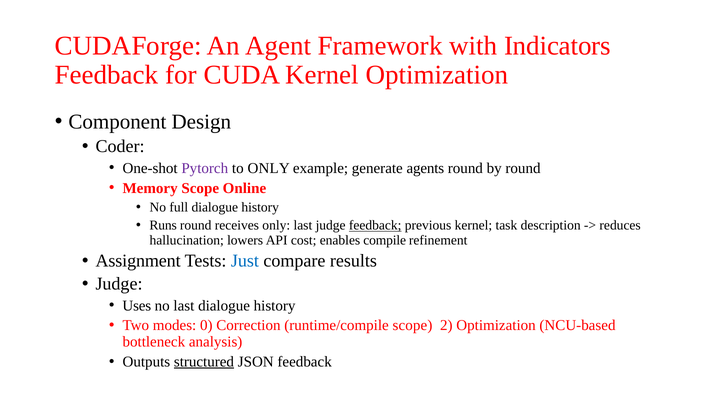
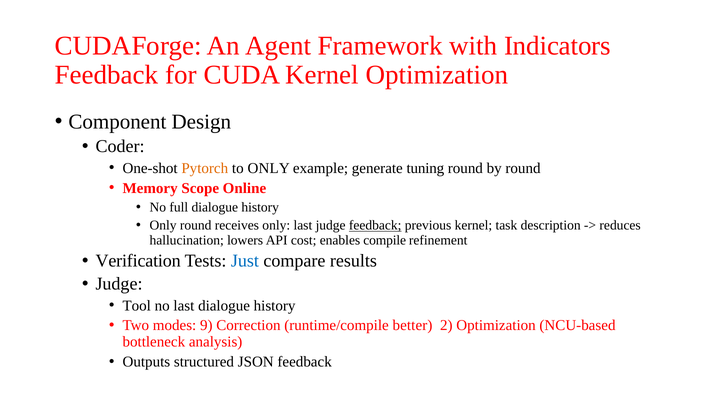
Pytorch colour: purple -> orange
agents: agents -> tuning
Runs at (163, 226): Runs -> Only
Assignment: Assignment -> Verification
Uses: Uses -> Tool
0: 0 -> 9
runtime/compile scope: scope -> better
structured underline: present -> none
